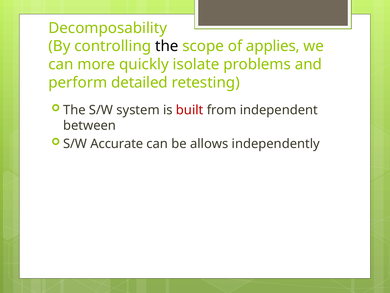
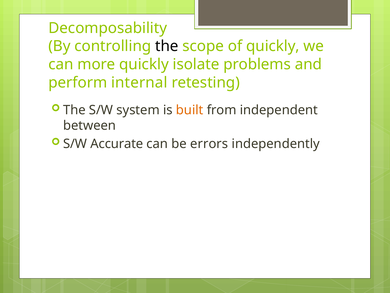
of applies: applies -> quickly
detailed: detailed -> internal
built colour: red -> orange
allows: allows -> errors
